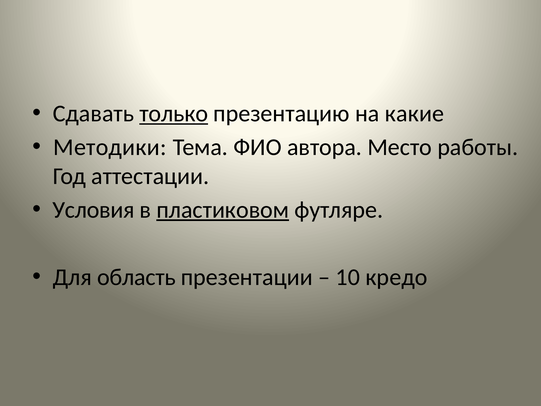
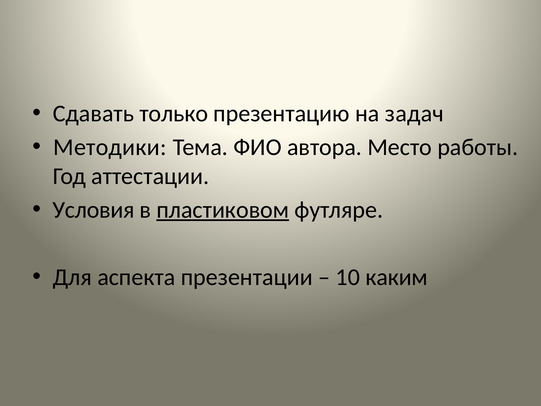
только underline: present -> none
какие: какие -> задач
область: область -> аспекта
кредо: кредо -> каким
